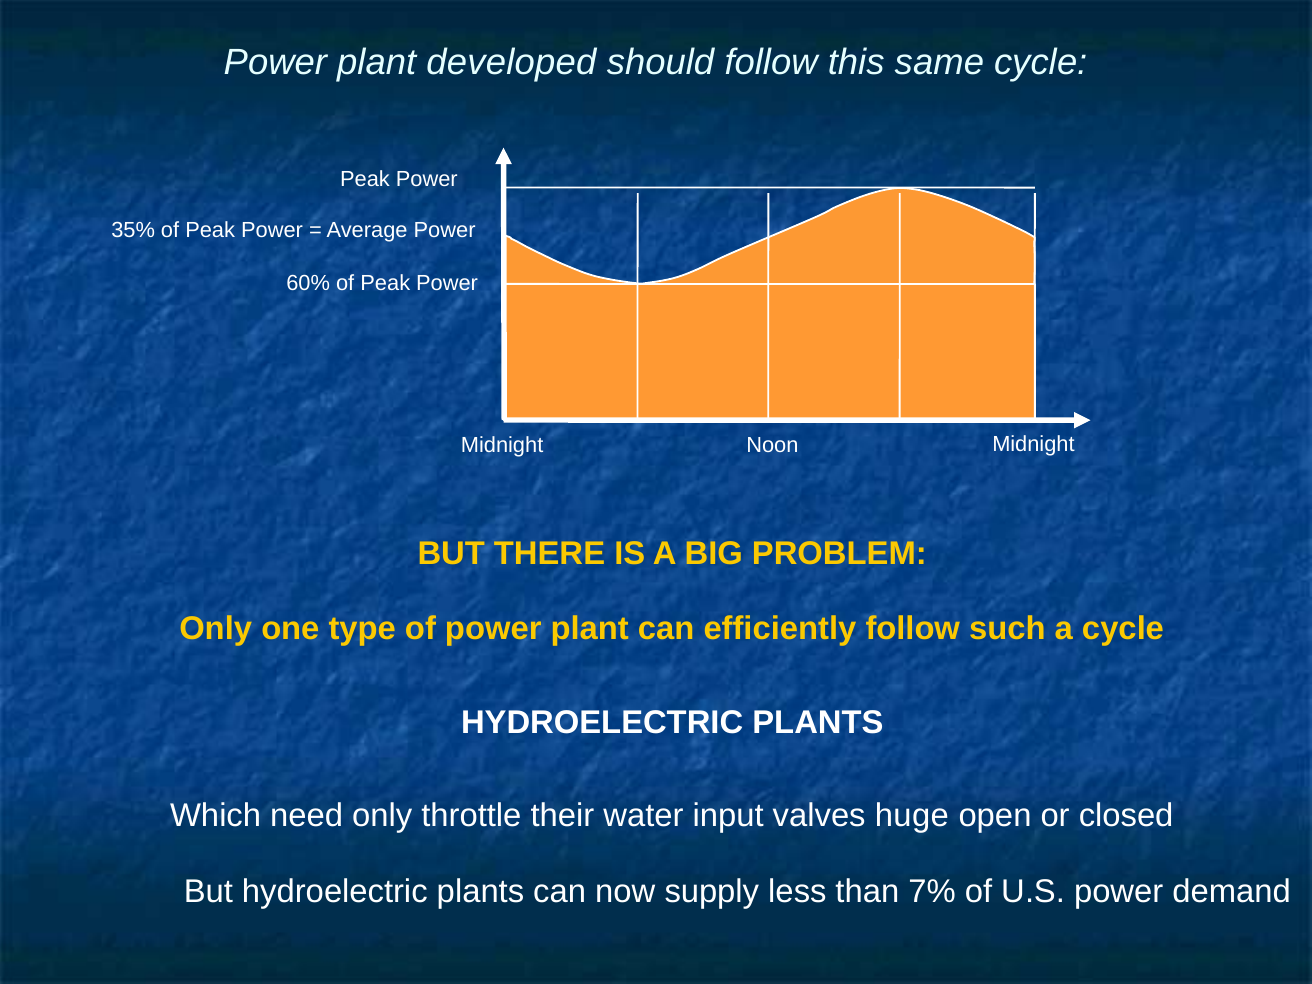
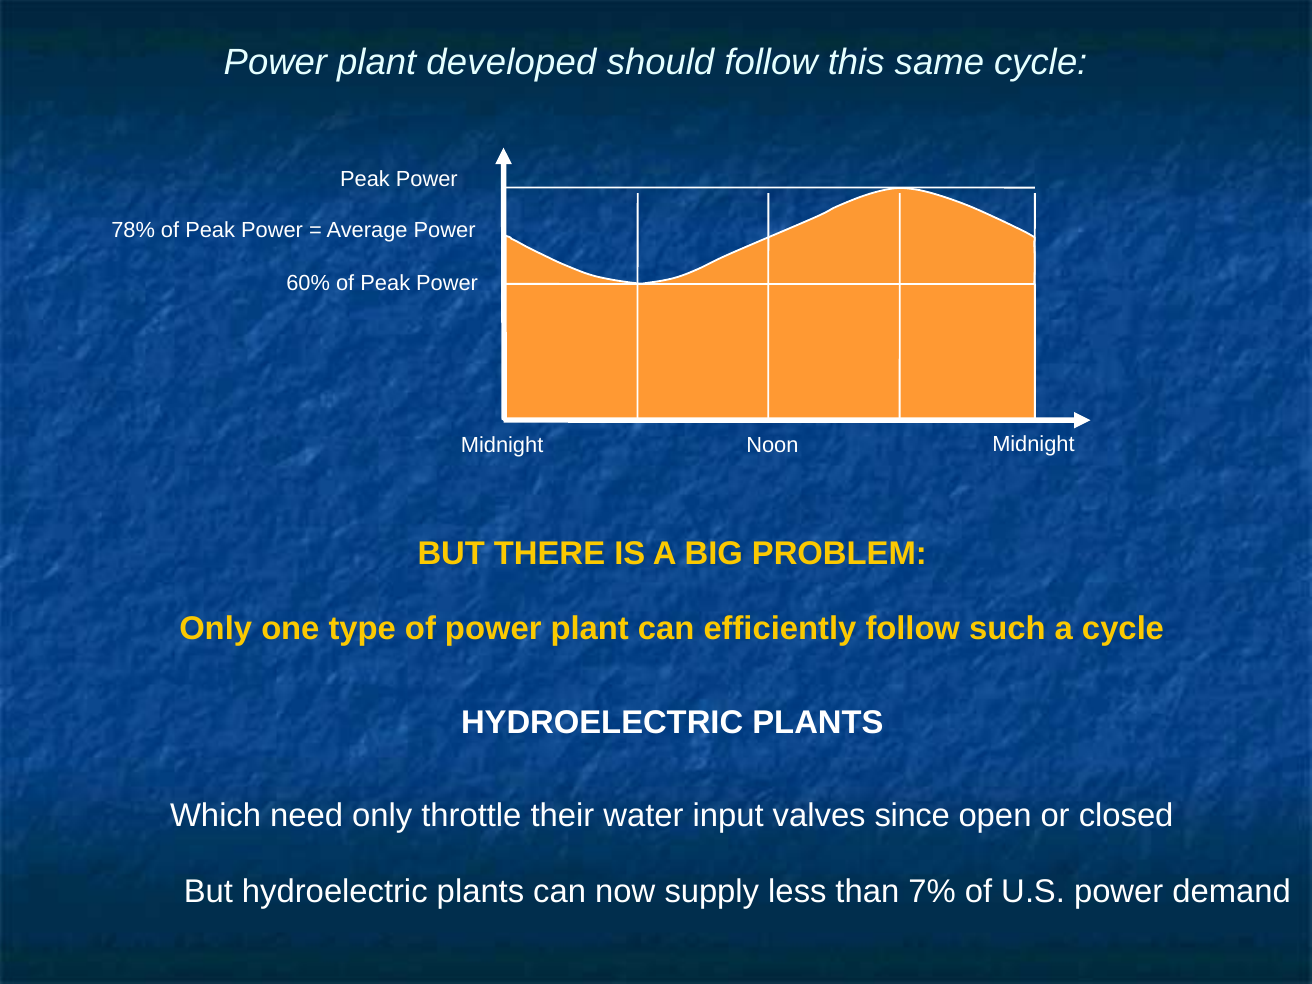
35%: 35% -> 78%
huge: huge -> since
